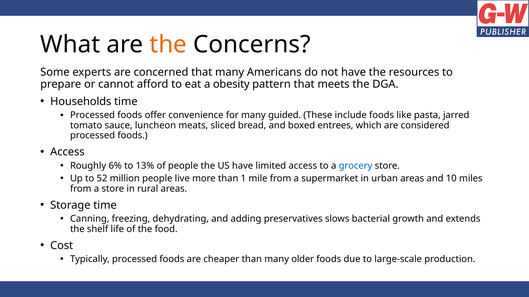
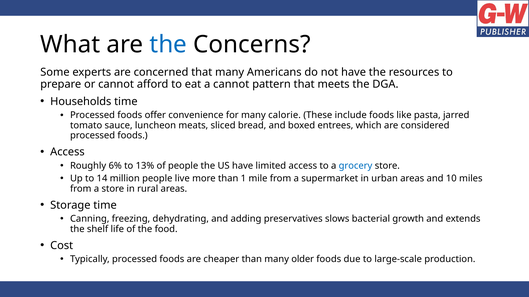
the at (168, 44) colour: orange -> blue
a obesity: obesity -> cannot
guided: guided -> calorie
52: 52 -> 14
